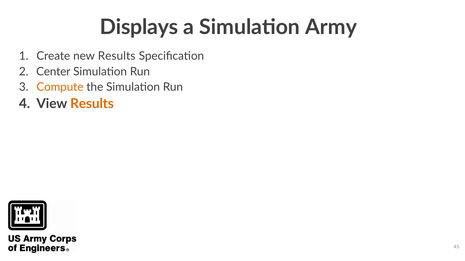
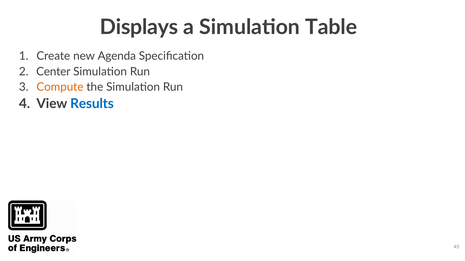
Army: Army -> Table
new Results: Results -> Agenda
Results at (92, 104) colour: orange -> blue
